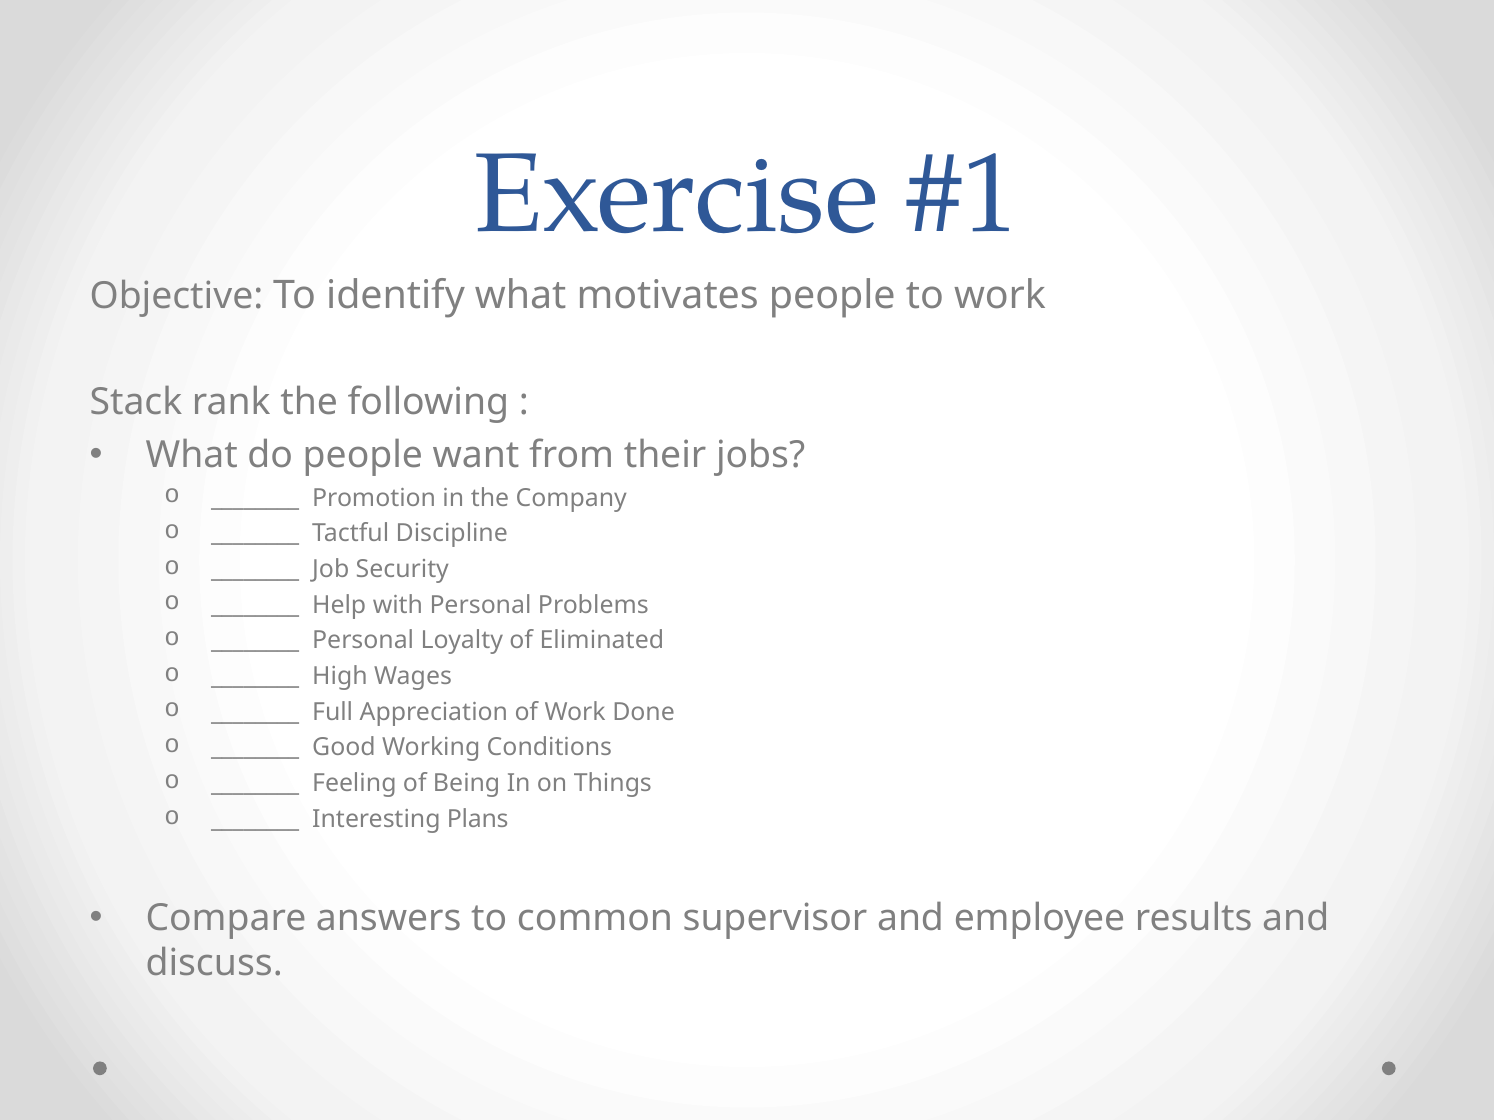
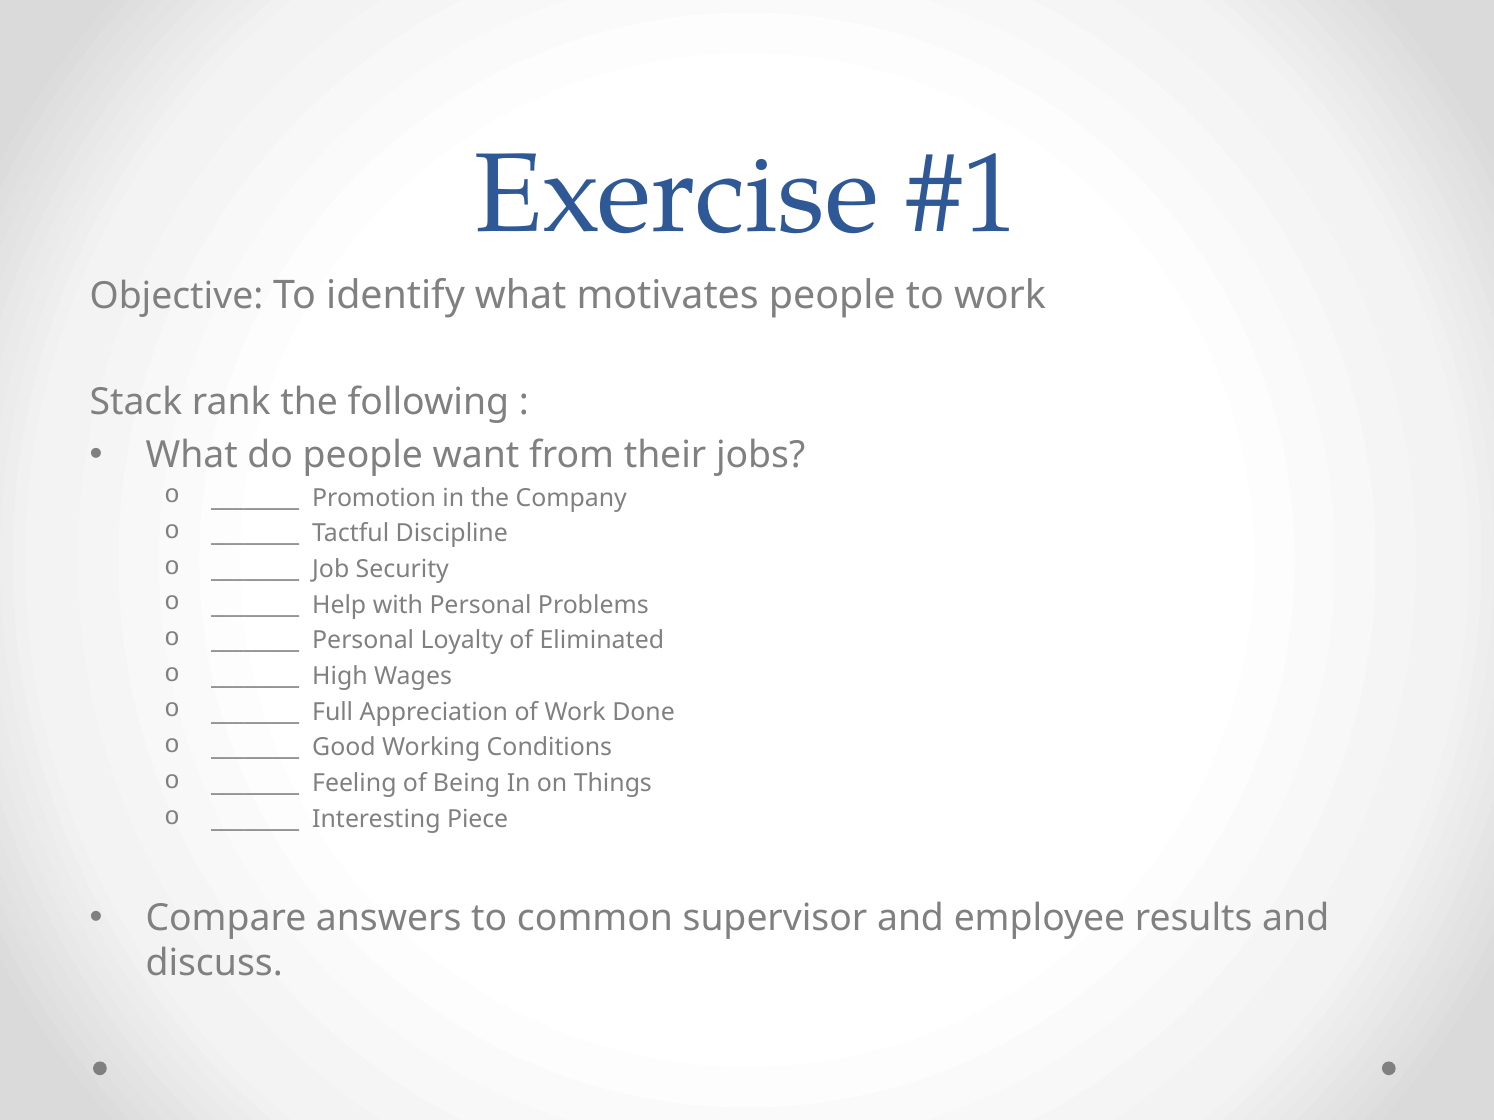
Plans: Plans -> Piece
